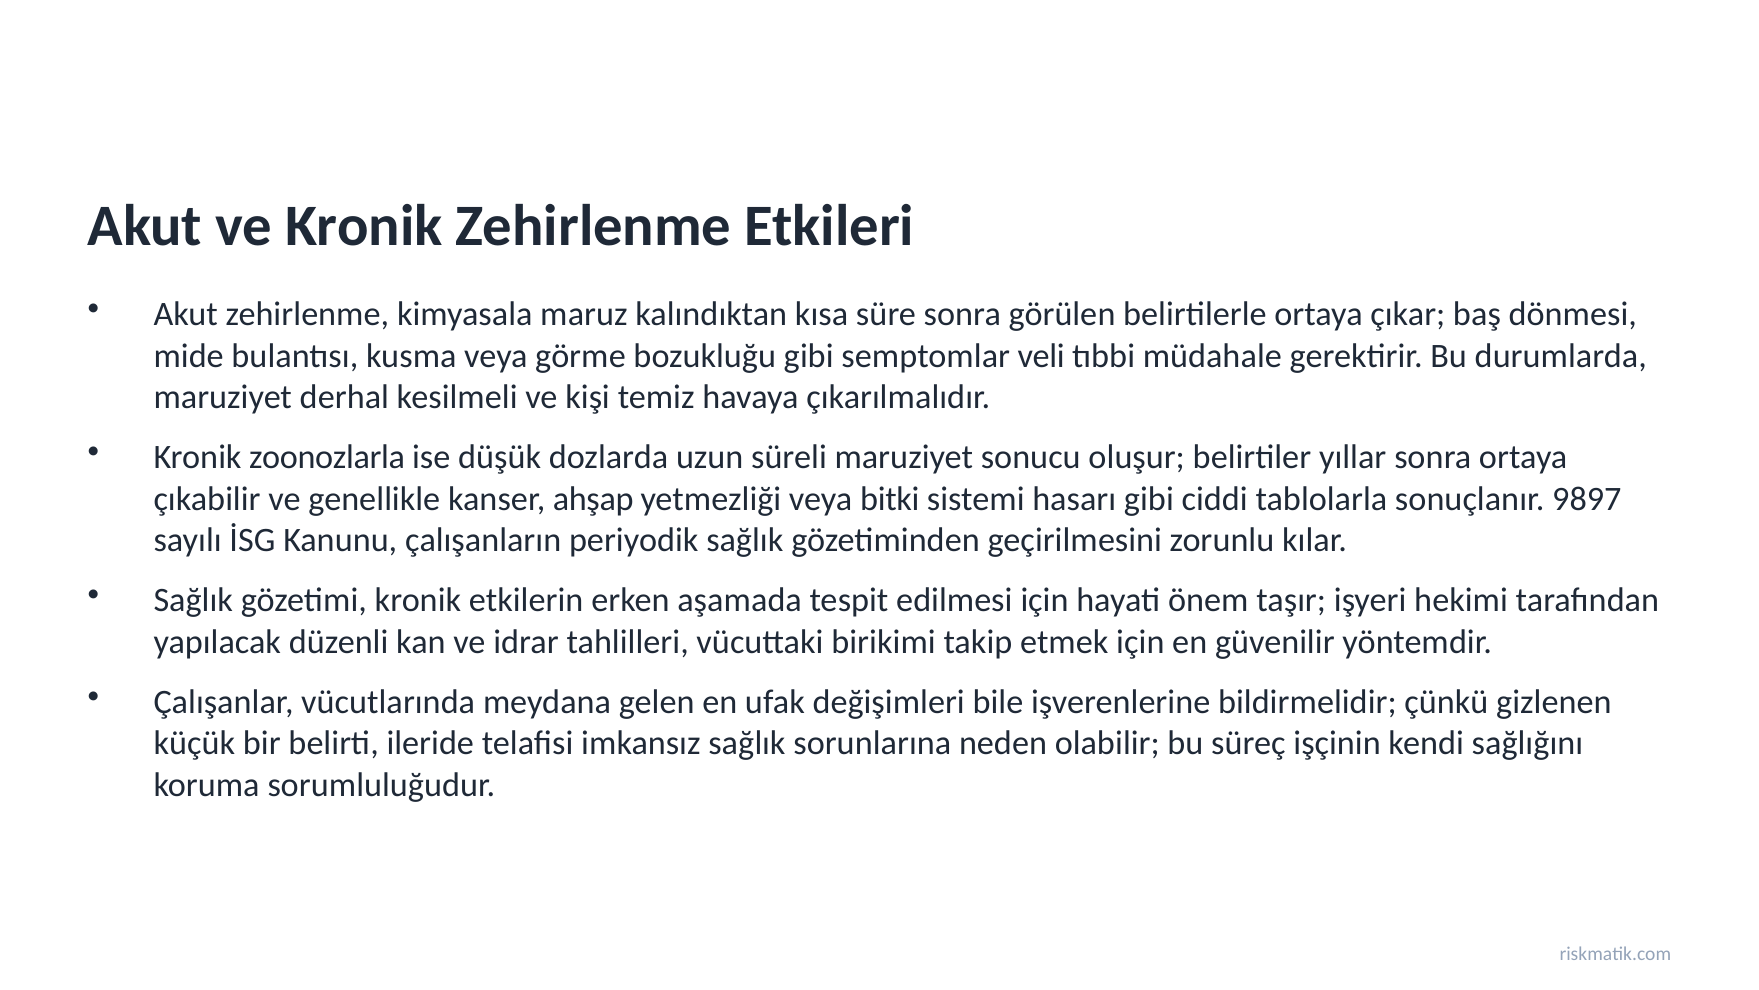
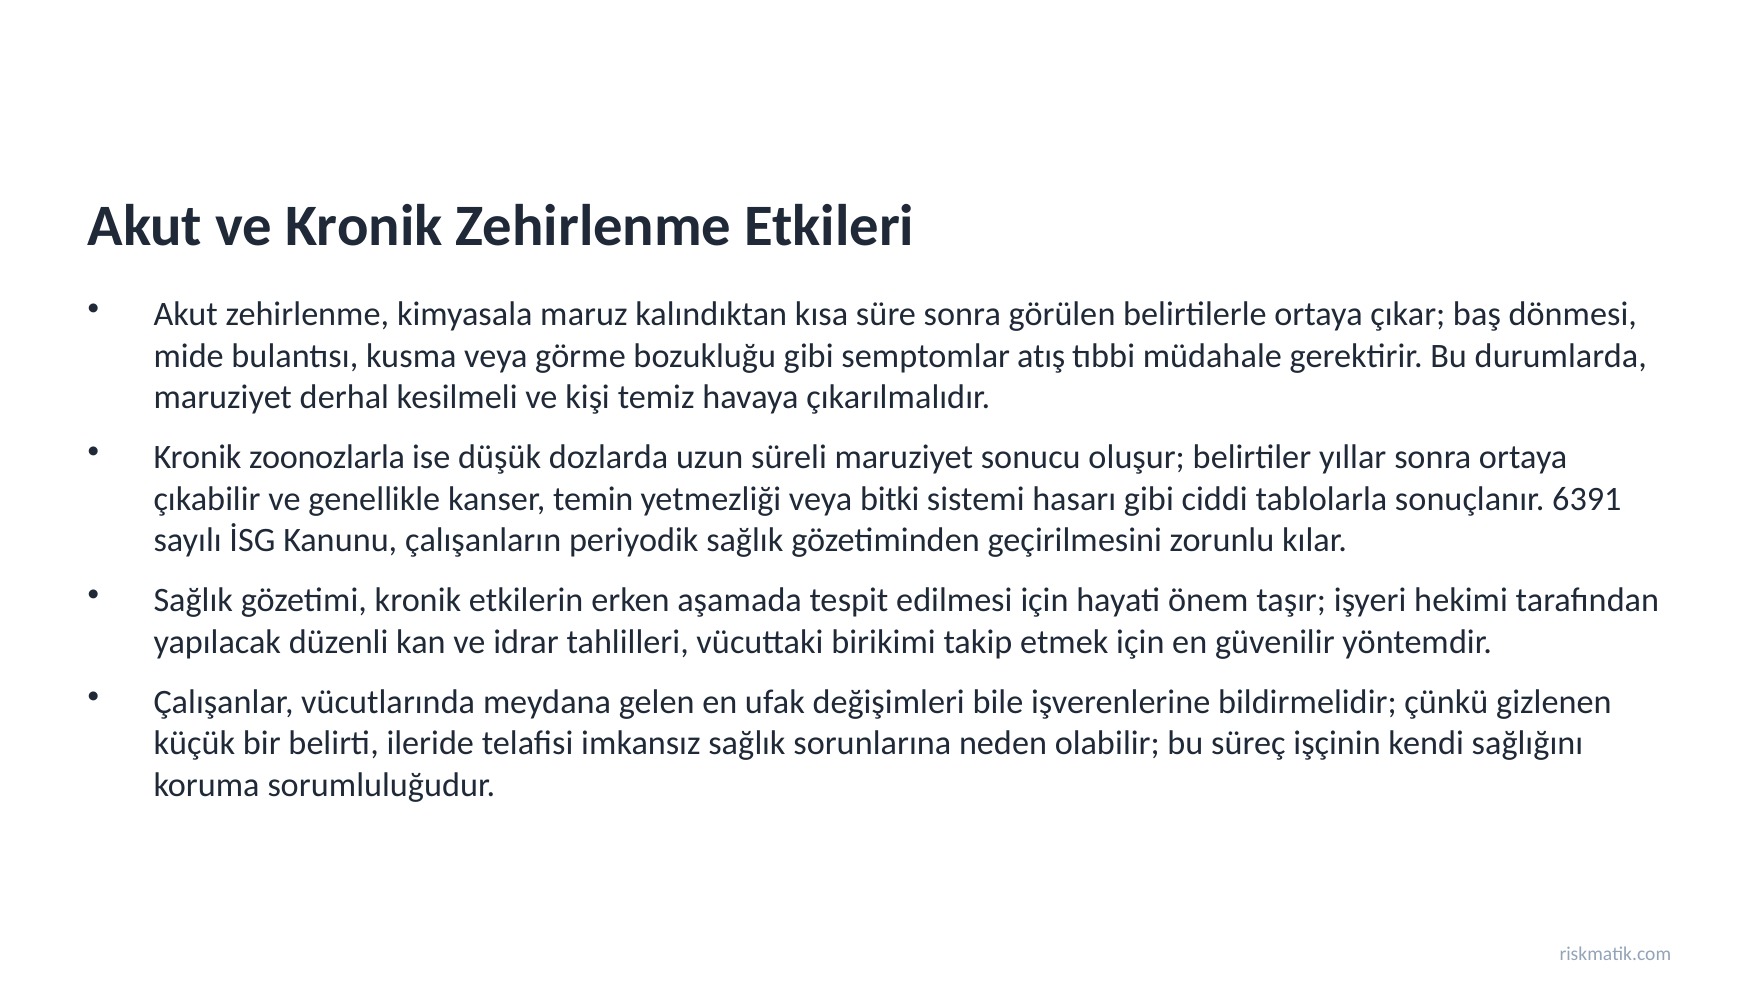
veli: veli -> atış
ahşap: ahşap -> temin
9897: 9897 -> 6391
